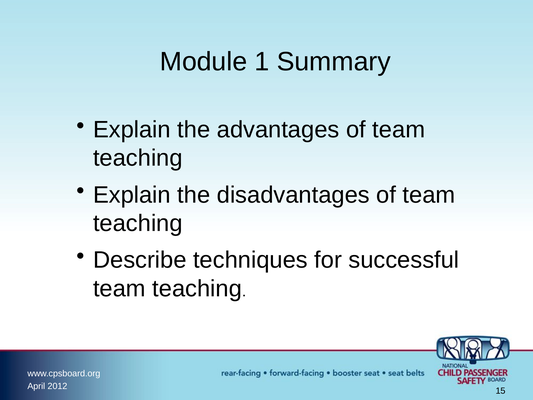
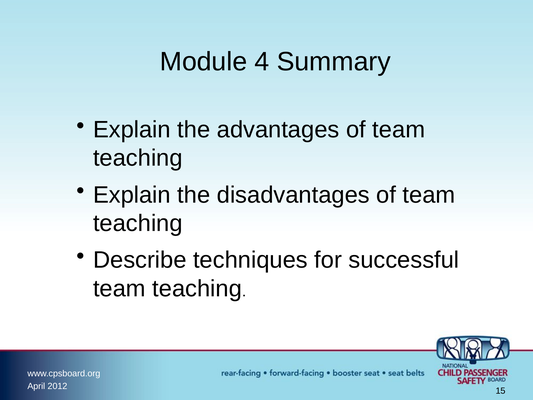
1: 1 -> 4
